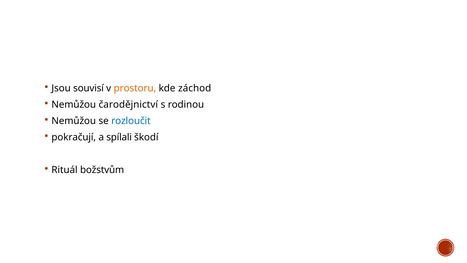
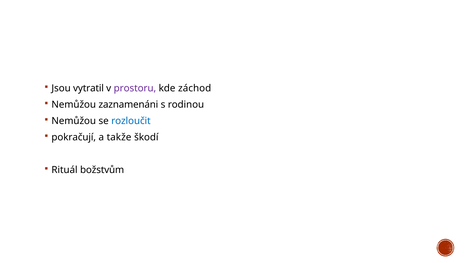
souvisí: souvisí -> vytratil
prostoru colour: orange -> purple
čarodějnictví: čarodějnictví -> zaznamenáni
spílali: spílali -> takže
